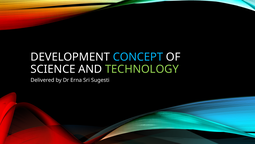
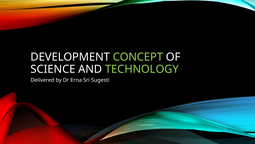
CONCEPT colour: light blue -> light green
